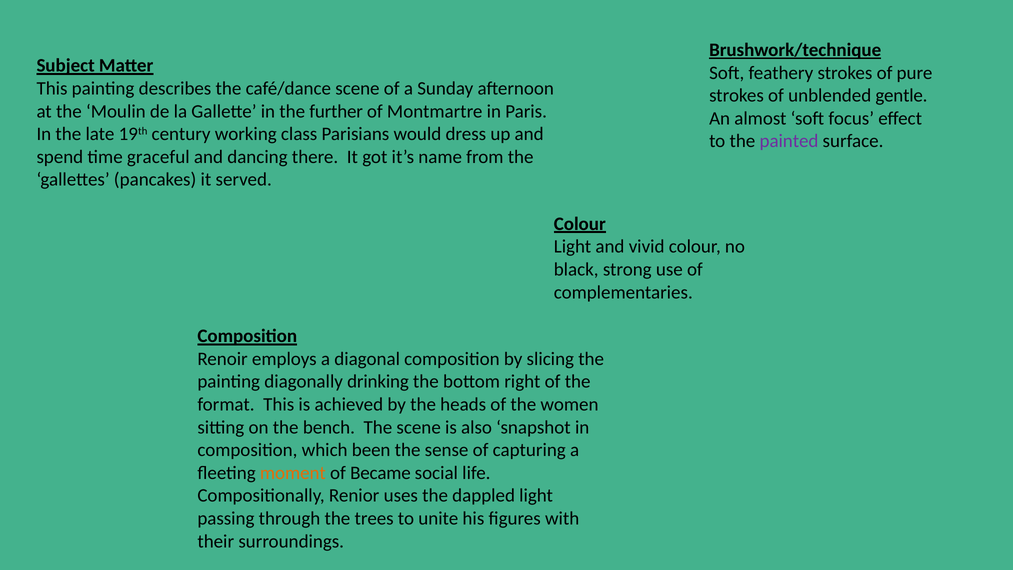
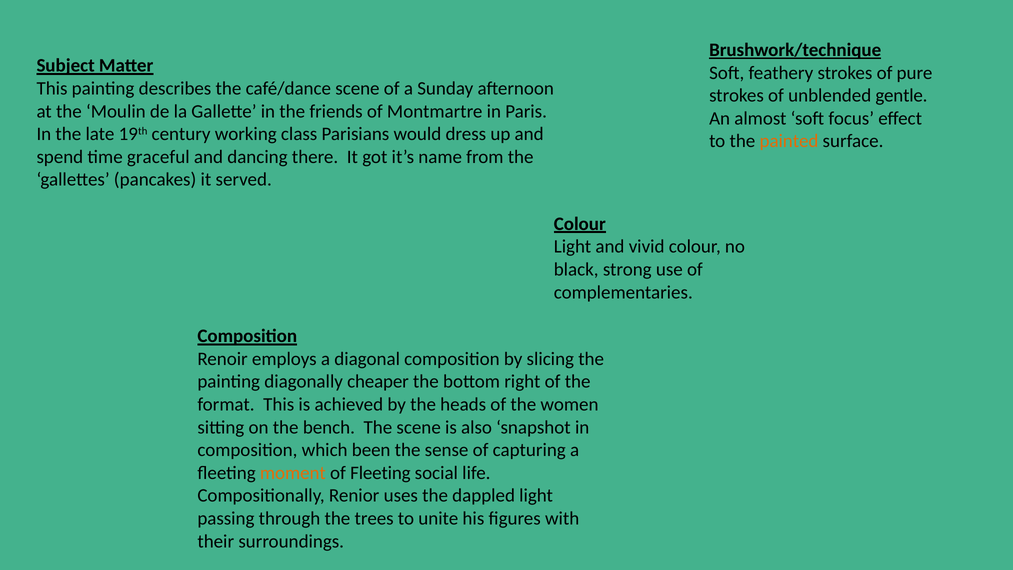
further: further -> friends
painted colour: purple -> orange
drinking: drinking -> cheaper
of Became: Became -> Fleeting
